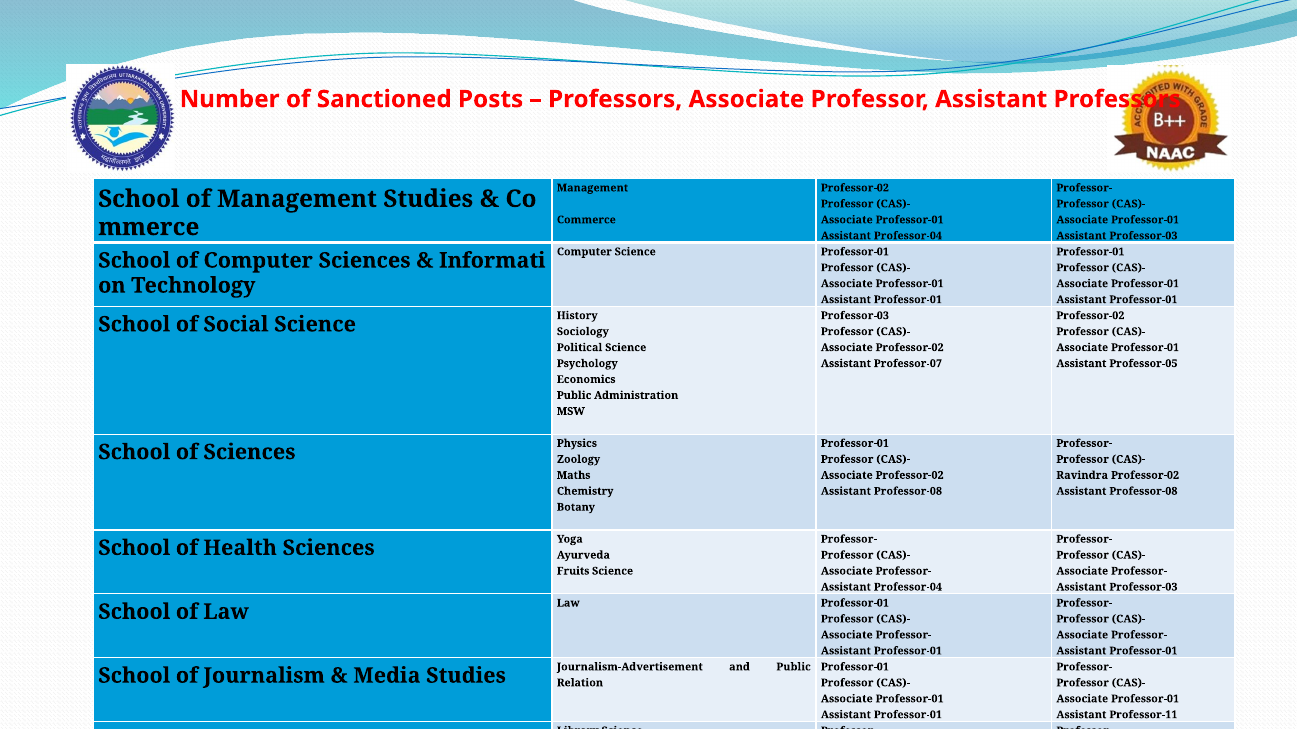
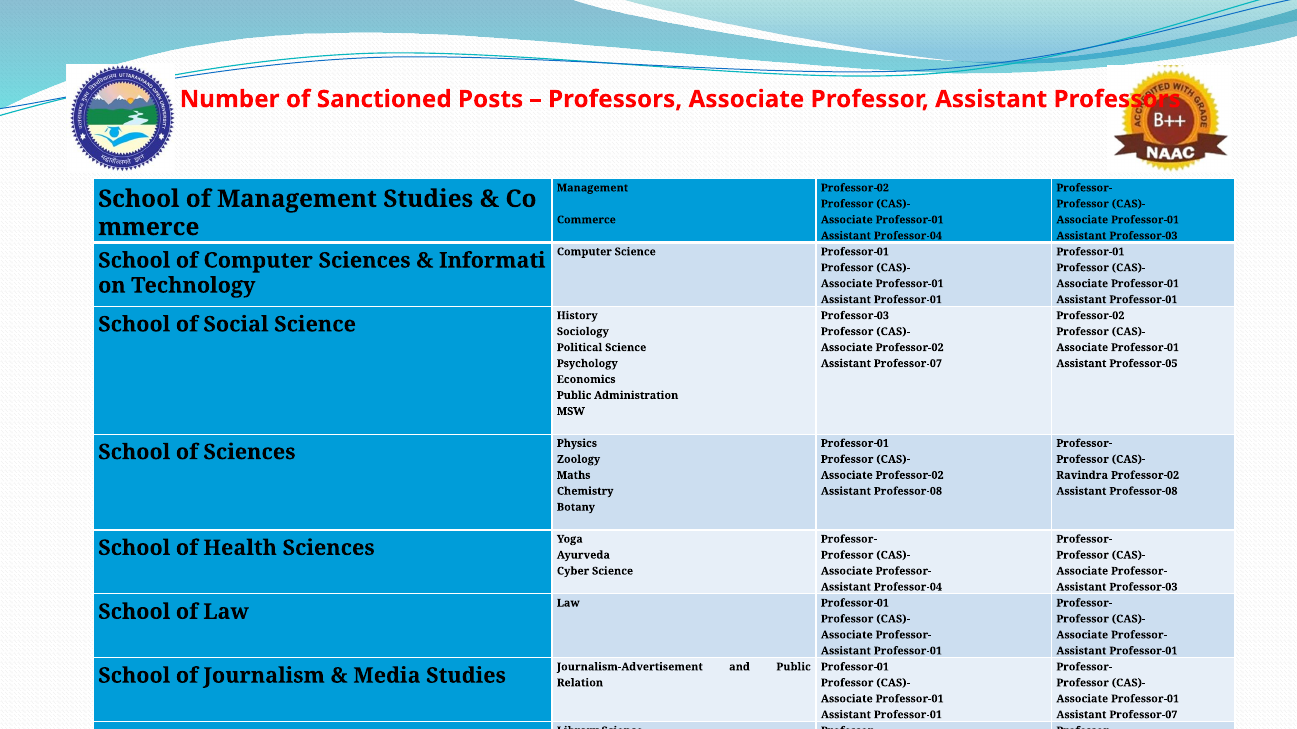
Fruits: Fruits -> Cyber
Professor-11 at (1143, 715): Professor-11 -> Professor-07
